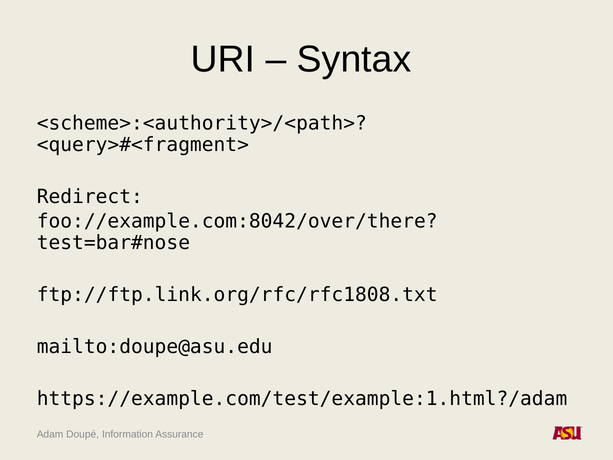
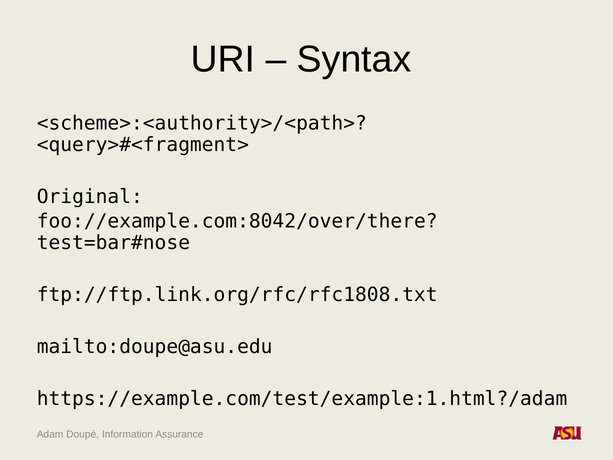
Redirect: Redirect -> Original
